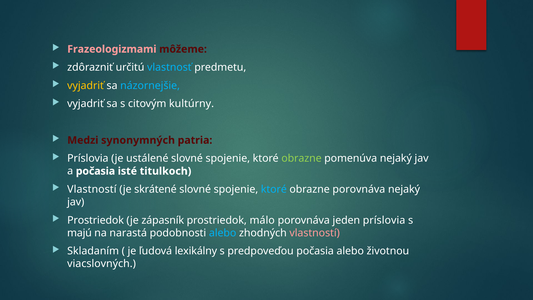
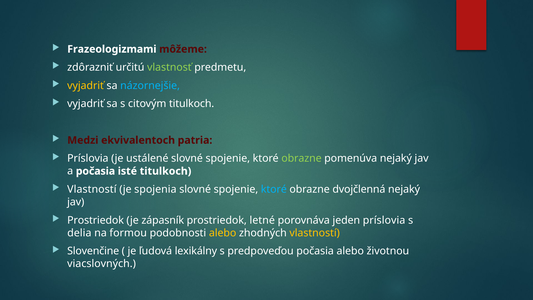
Frazeologizmami colour: pink -> white
vlastnosť colour: light blue -> light green
citovým kultúrny: kultúrny -> titulkoch
synonymných: synonymných -> ekvivalentoch
skrátené: skrátené -> spojenia
obrazne porovnáva: porovnáva -> dvojčlenná
málo: málo -> letné
majú: majú -> delia
narastá: narastá -> formou
alebo at (223, 233) colour: light blue -> yellow
vlastností at (315, 233) colour: pink -> yellow
Skladaním: Skladaním -> Slovenčine
